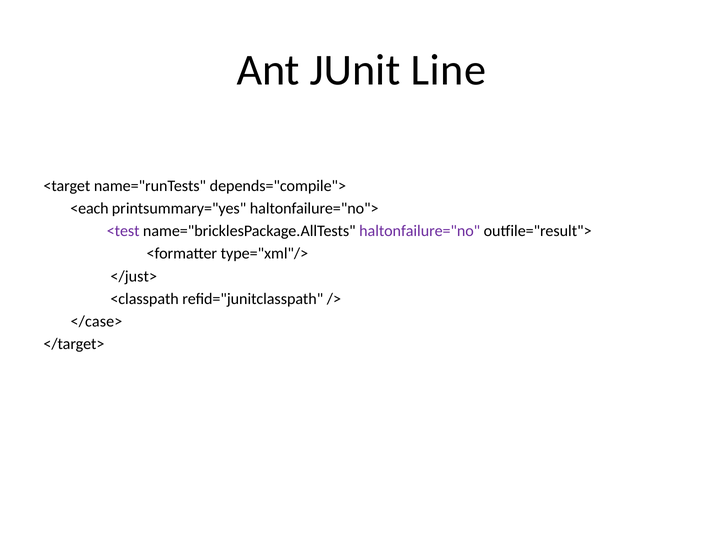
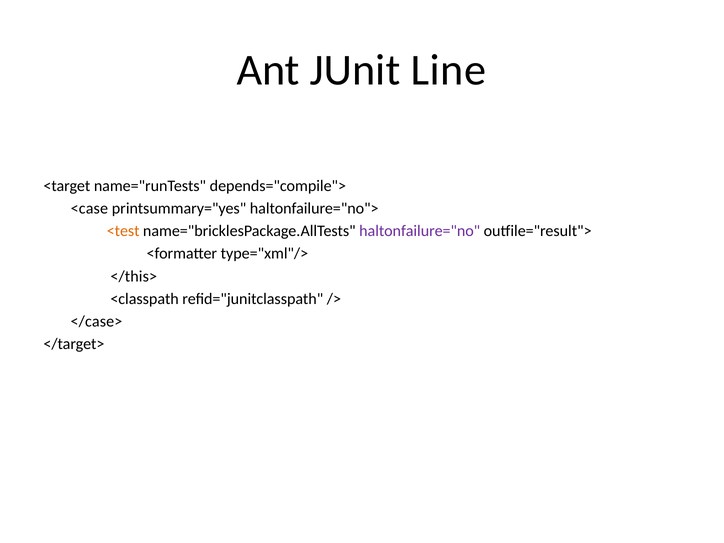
<each: <each -> <case
<test colour: purple -> orange
</just>: </just> -> </this>
